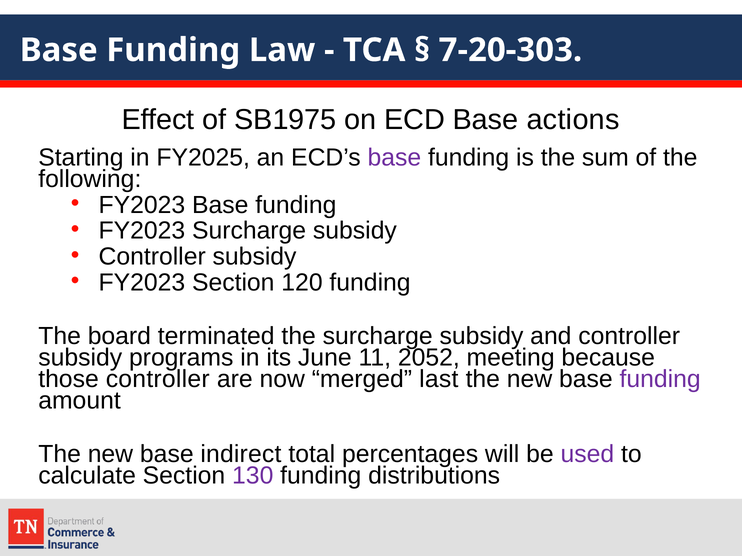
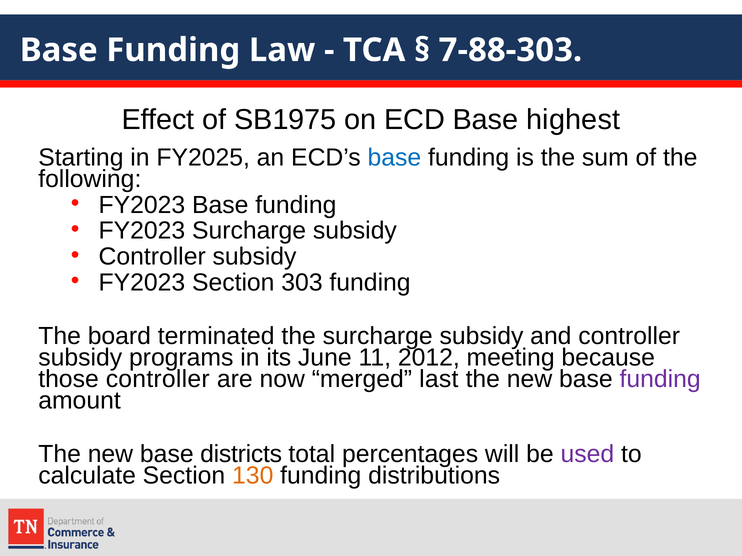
7-20-303: 7-20-303 -> 7-88-303
actions: actions -> highest
base at (394, 158) colour: purple -> blue
120: 120 -> 303
2052: 2052 -> 2012
indirect: indirect -> districts
130 colour: purple -> orange
